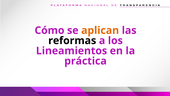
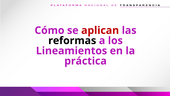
aplican colour: orange -> red
